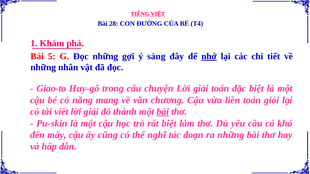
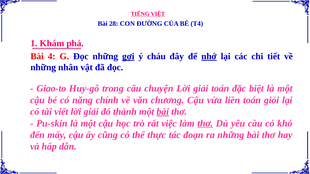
5: 5 -> 4
gợi underline: none -> present
sáng: sáng -> cháu
mang: mang -> chính
rất biệt: biệt -> việc
thơ at (205, 123) underline: none -> present
nghĩ: nghĩ -> thực
